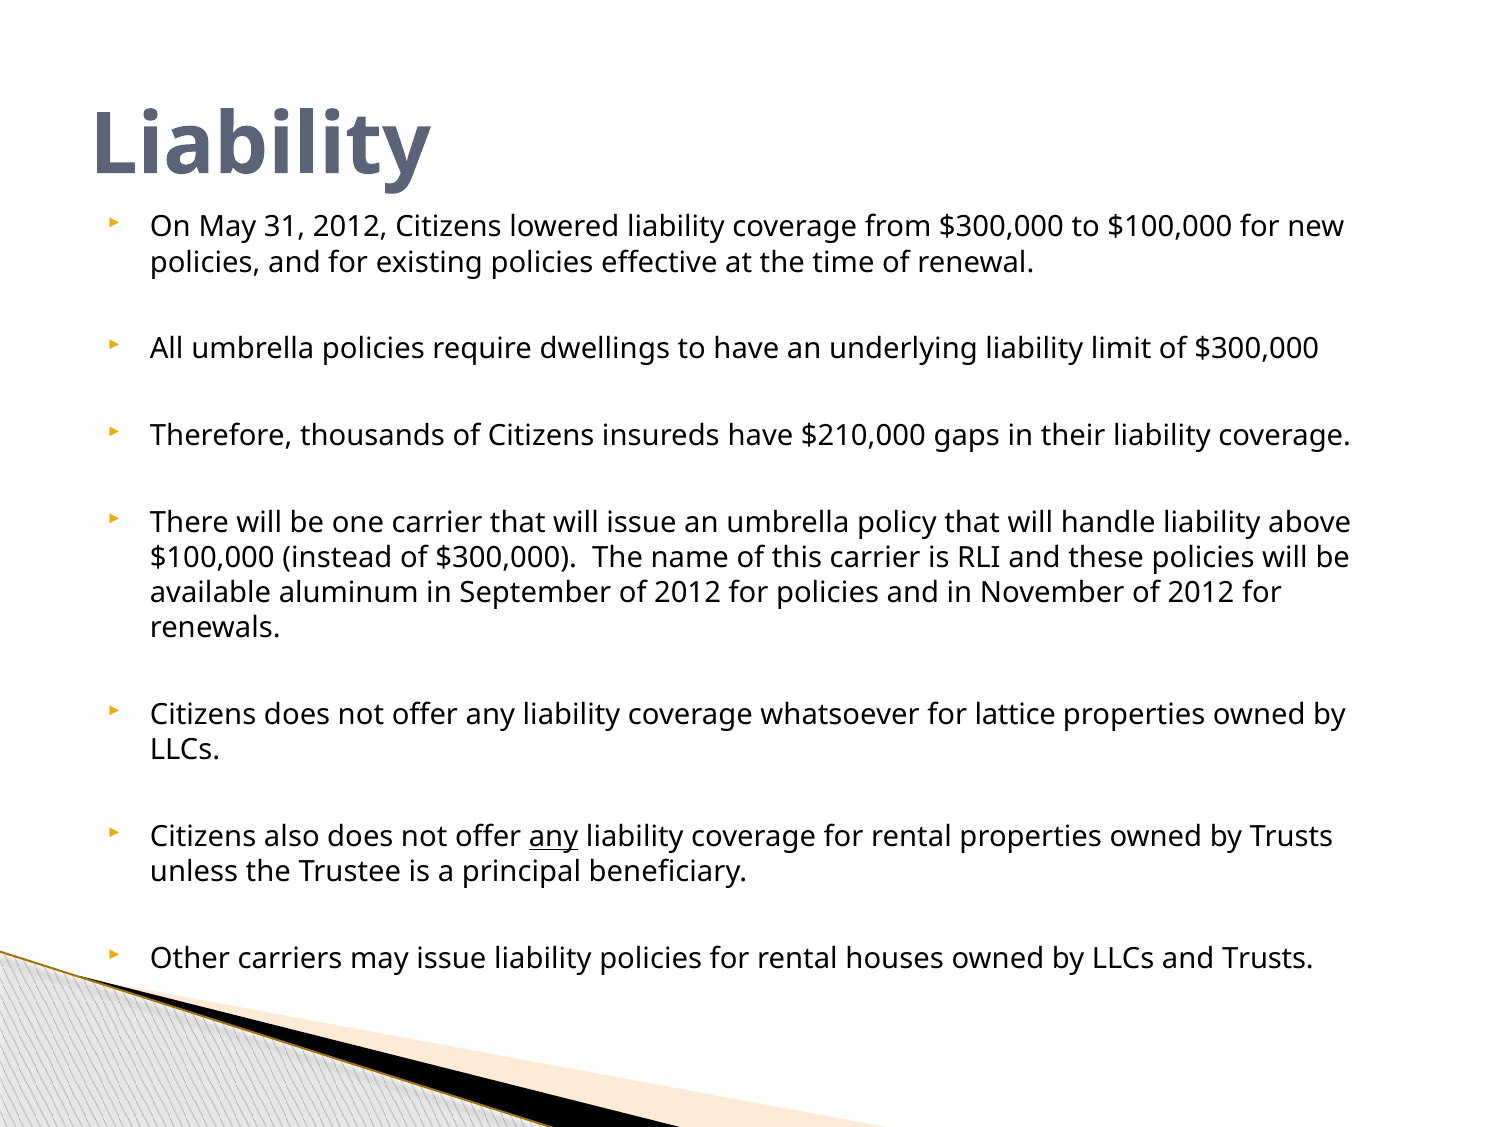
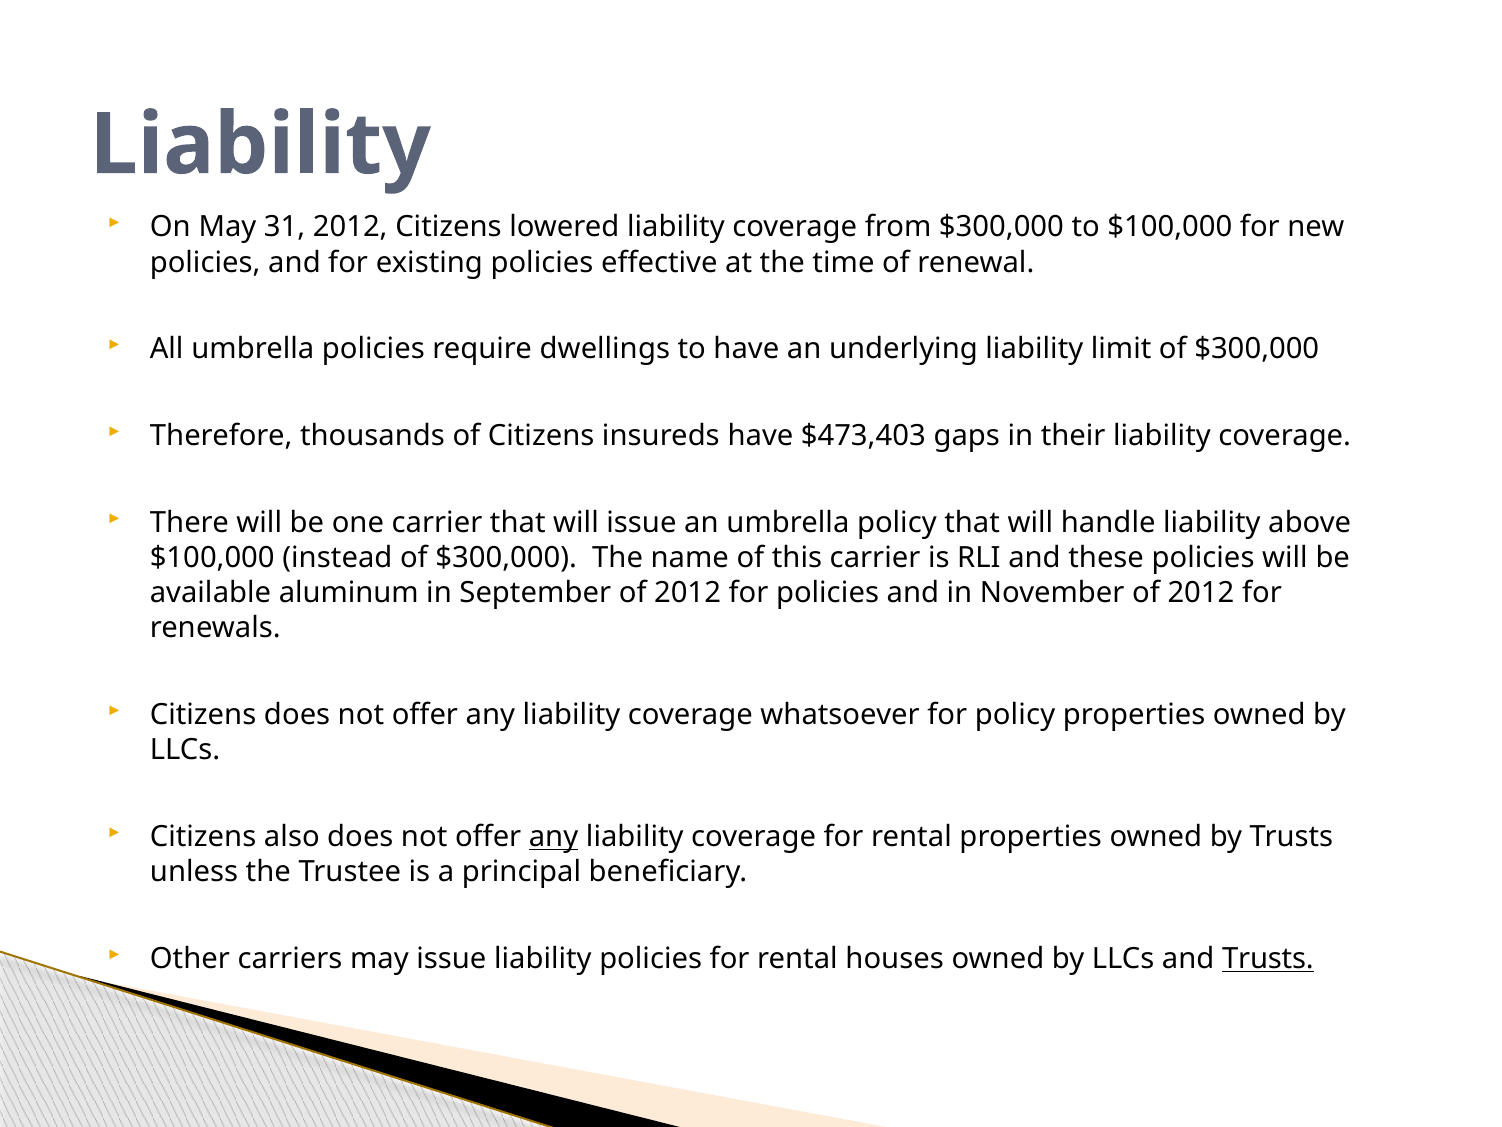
$210,000: $210,000 -> $473,403
for lattice: lattice -> policy
Trusts at (1268, 958) underline: none -> present
